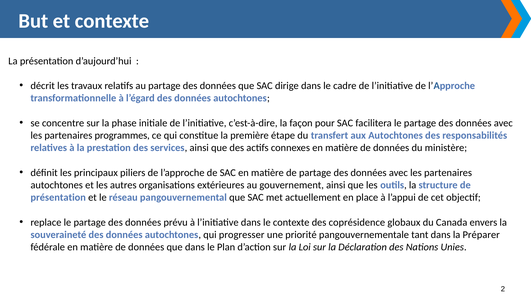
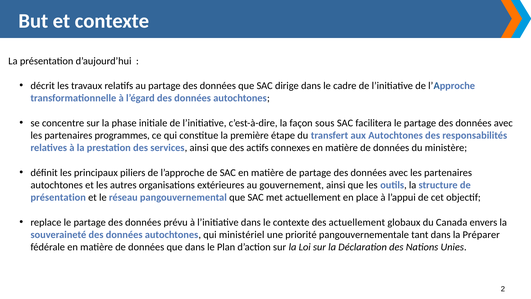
pour: pour -> sous
des coprésidence: coprésidence -> actuellement
progresser: progresser -> ministériel
